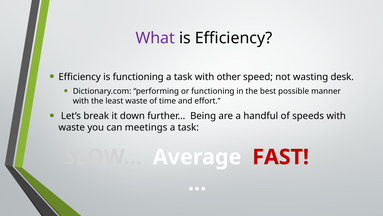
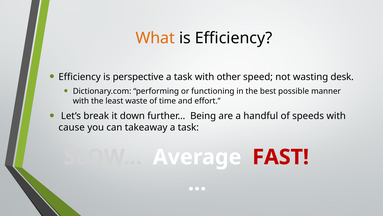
What colour: purple -> orange
is functioning: functioning -> perspective
waste at (72, 127): waste -> cause
meetings: meetings -> takeaway
